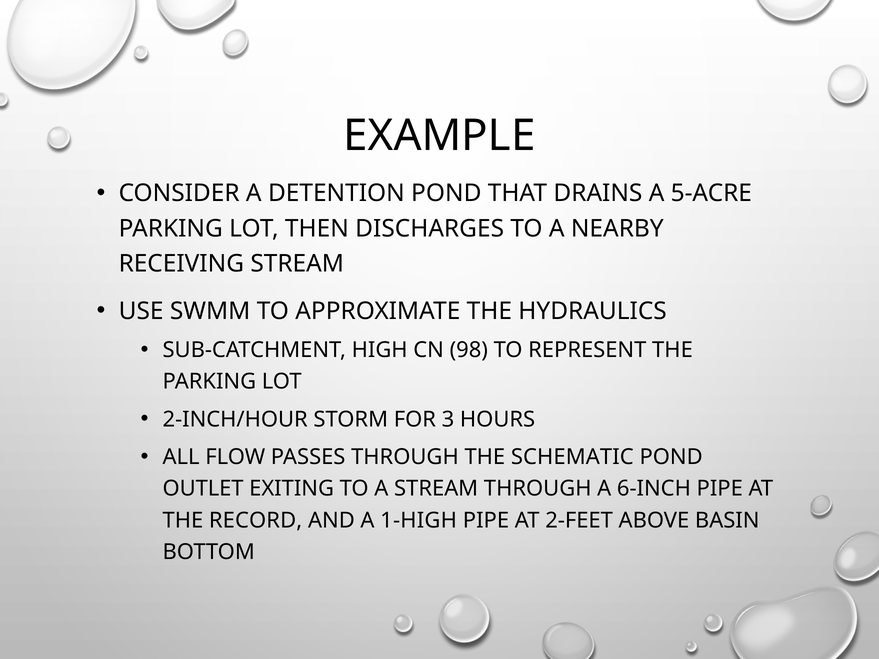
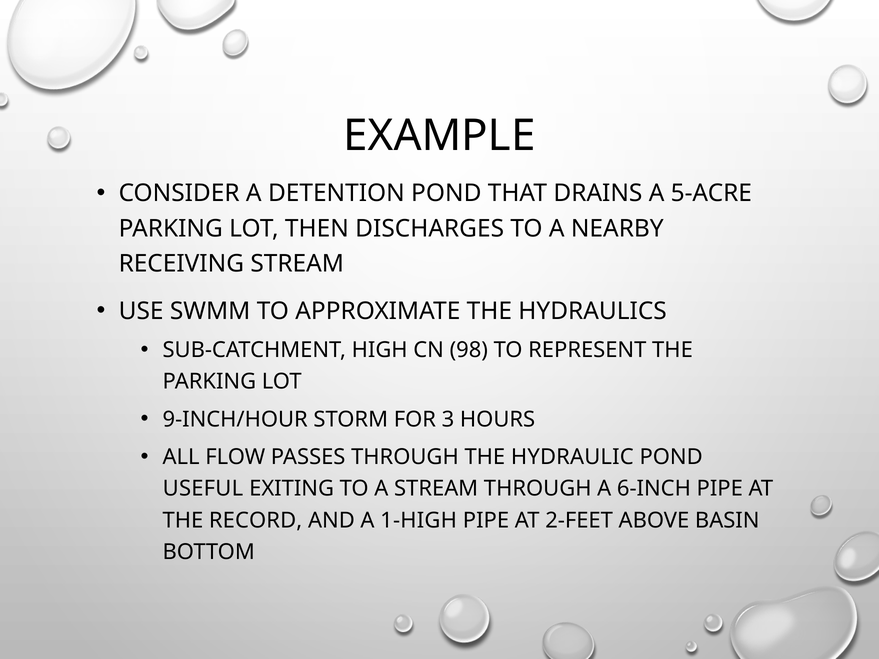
2-INCH/HOUR: 2-INCH/HOUR -> 9-INCH/HOUR
SCHEMATIC: SCHEMATIC -> HYDRAULIC
OUTLET: OUTLET -> USEFUL
